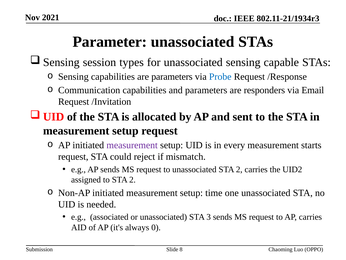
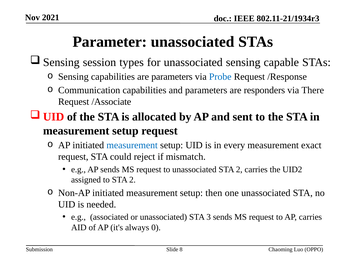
Email: Email -> There
/Invitation: /Invitation -> /Associate
measurement at (132, 145) colour: purple -> blue
starts: starts -> exact
time: time -> then
